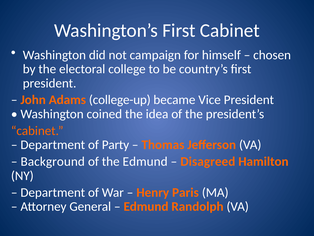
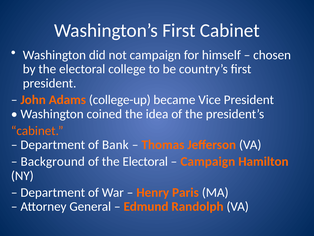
Party: Party -> Bank
of the Edmund: Edmund -> Electoral
Disagreed at (208, 161): Disagreed -> Campaign
